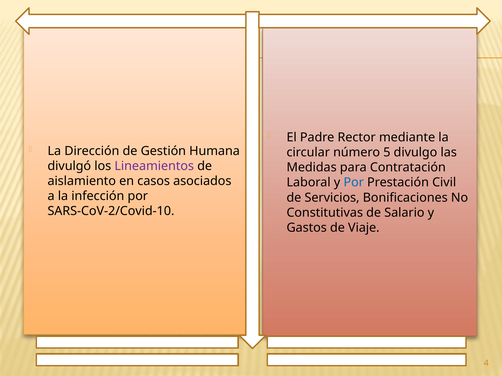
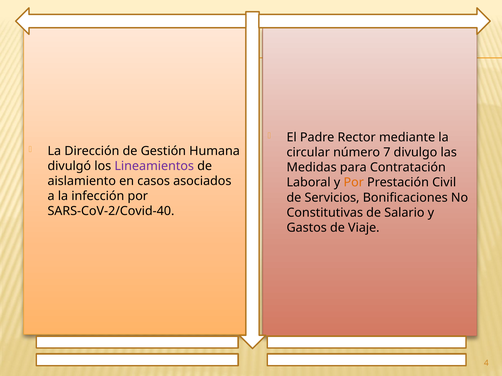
5: 5 -> 7
Por at (354, 183) colour: blue -> orange
SARS-CoV-2/Covid-10: SARS-CoV-2/Covid-10 -> SARS-CoV-2/Covid-40
